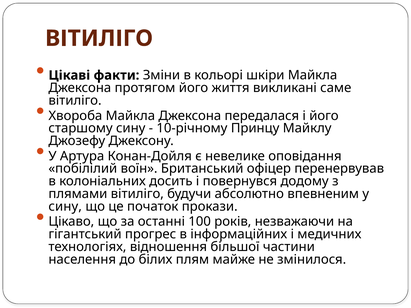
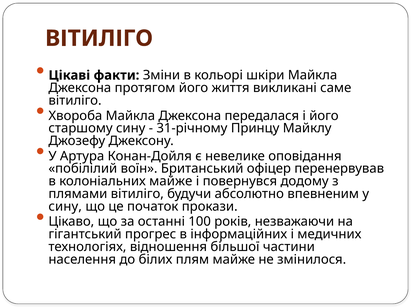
10-річному: 10-річному -> 31-річному
колоніальних досить: досить -> майже
